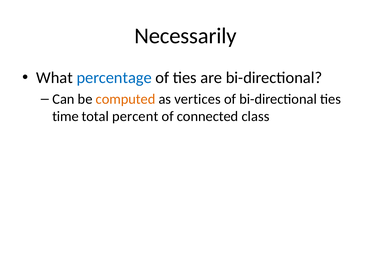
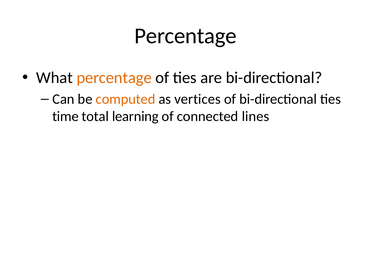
Necessarily at (186, 36): Necessarily -> Percentage
percentage at (114, 78) colour: blue -> orange
percent: percent -> learning
class: class -> lines
